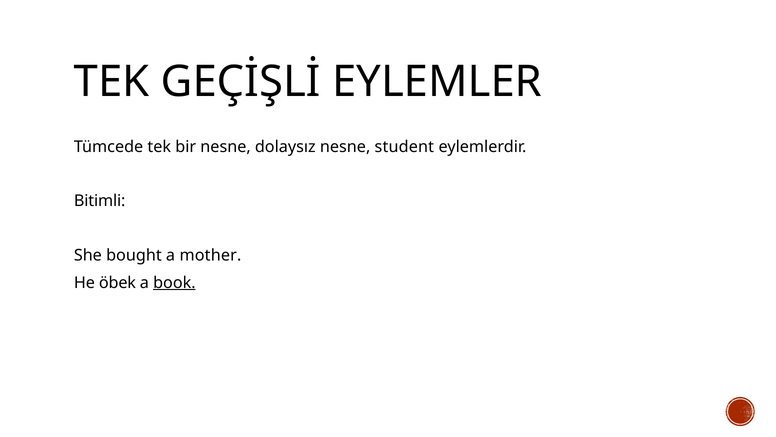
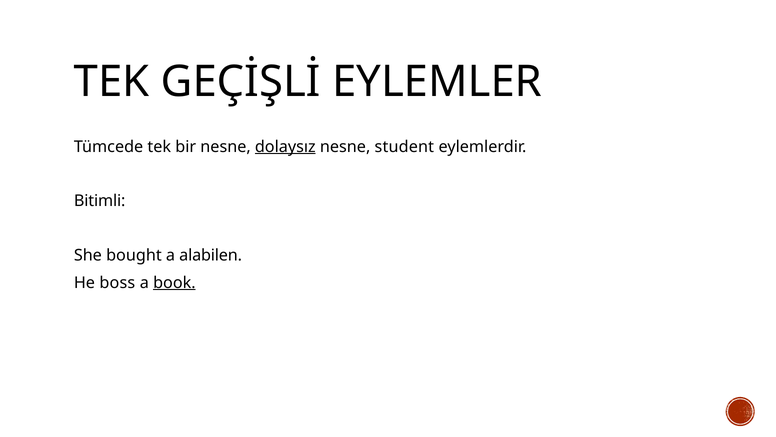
dolaysız underline: none -> present
mother: mother -> alabilen
öbek: öbek -> boss
